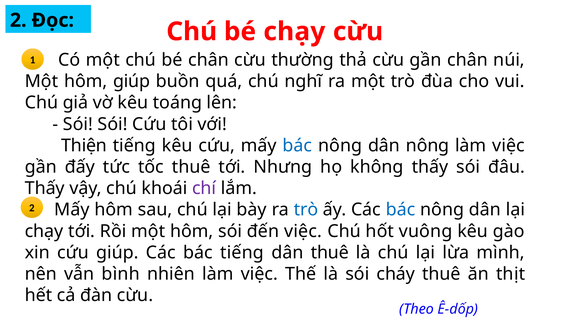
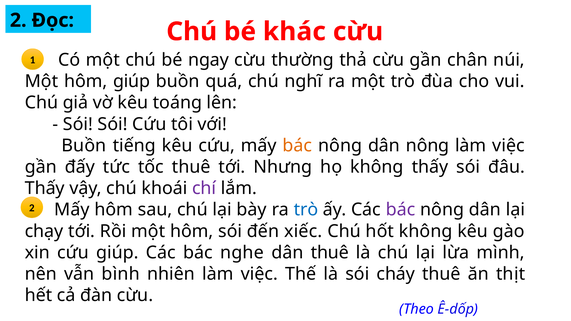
bé chạy: chạy -> khác
bé chân: chân -> ngay
Thiện at (84, 146): Thiện -> Buồn
bác at (297, 146) colour: blue -> orange
bác at (401, 210) colour: blue -> purple
đến việc: việc -> xiếc
hốt vuông: vuông -> không
bác tiếng: tiếng -> nghe
